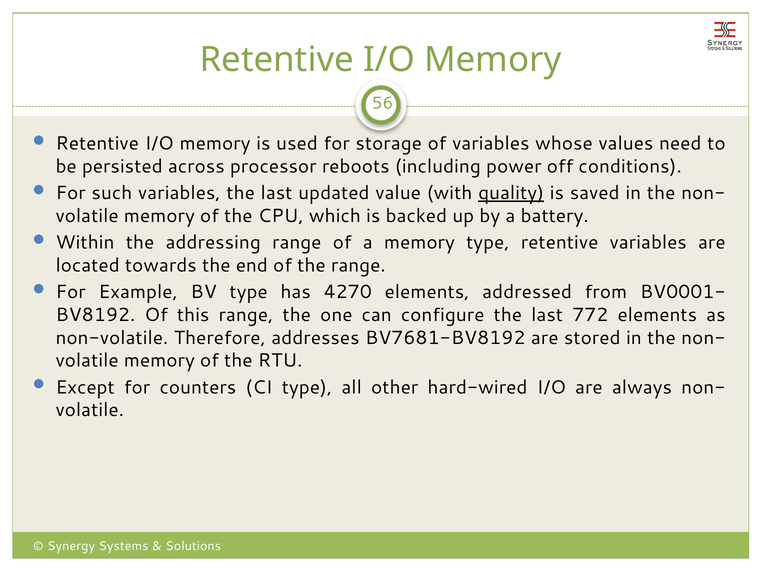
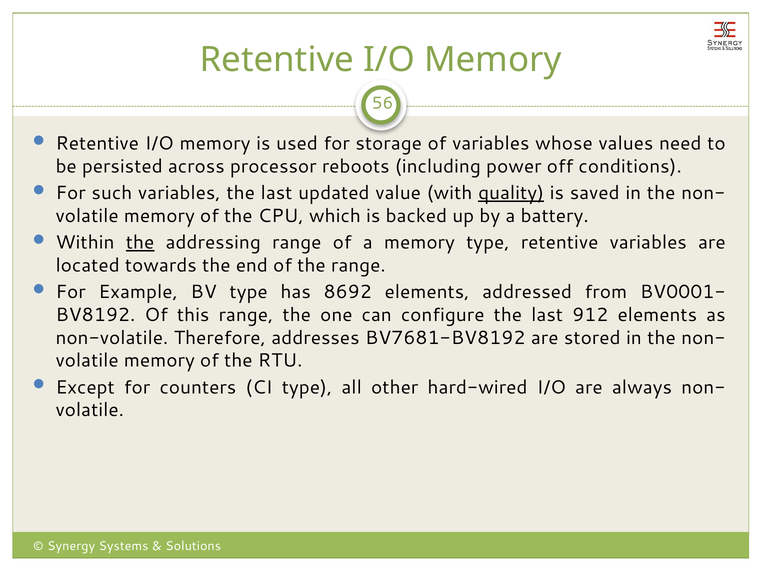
the at (140, 243) underline: none -> present
4270: 4270 -> 8692
772: 772 -> 912
